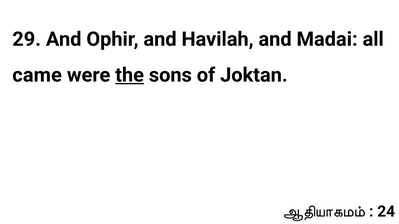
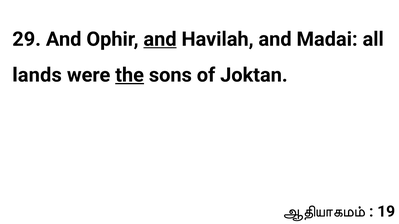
and at (160, 39) underline: none -> present
came: came -> lands
24: 24 -> 19
